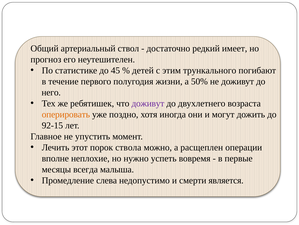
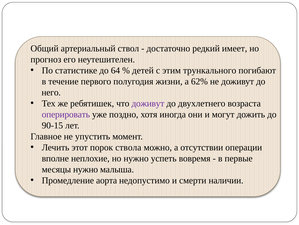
45: 45 -> 64
50%: 50% -> 62%
оперировать colour: orange -> purple
92-15: 92-15 -> 90-15
расщеплен: расщеплен -> отсутствии
месяцы всегда: всегда -> нужно
слева: слева -> аорта
является: является -> наличии
